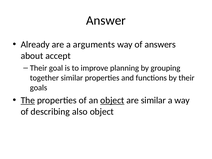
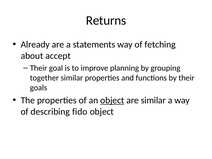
Answer: Answer -> Returns
arguments: arguments -> statements
answers: answers -> fetching
The underline: present -> none
also: also -> fido
